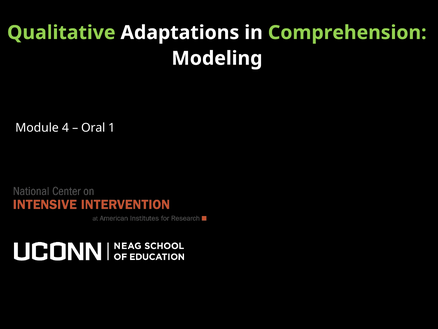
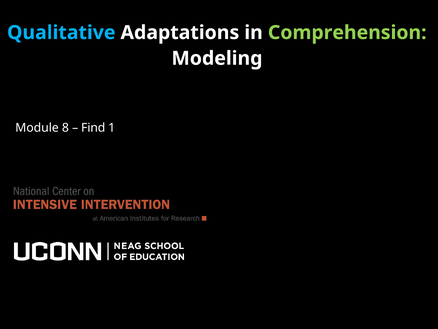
Qualitative colour: light green -> light blue
4: 4 -> 8
Oral: Oral -> Find
